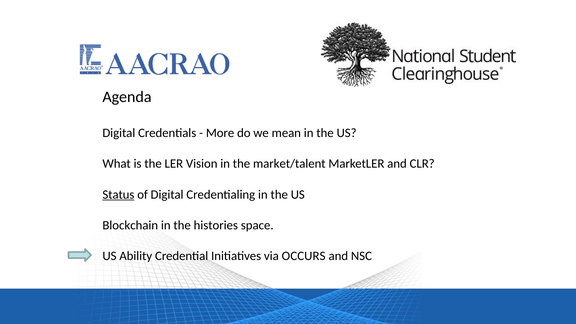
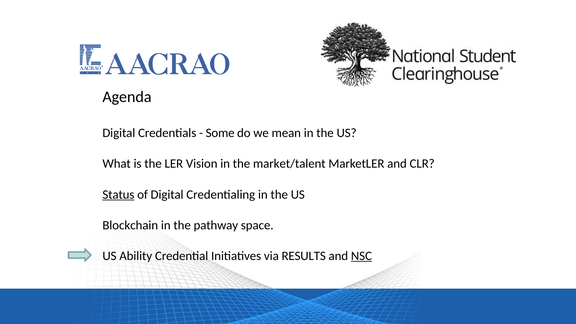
More: More -> Some
histories: histories -> pathway
OCCURS: OCCURS -> RESULTS
NSC underline: none -> present
